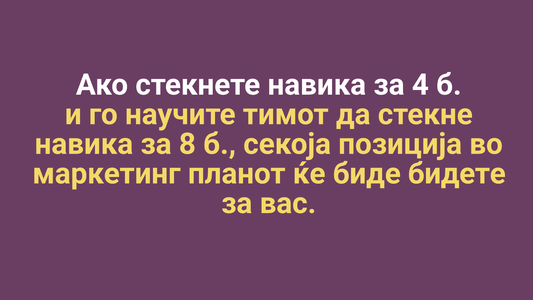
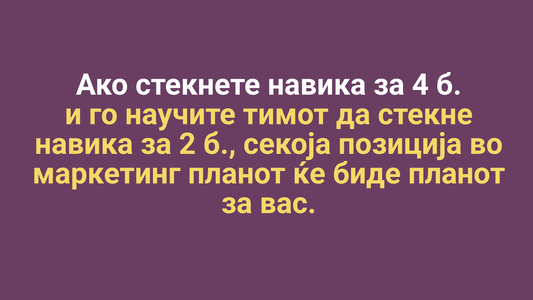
8: 8 -> 2
биде бидете: бидете -> планот
